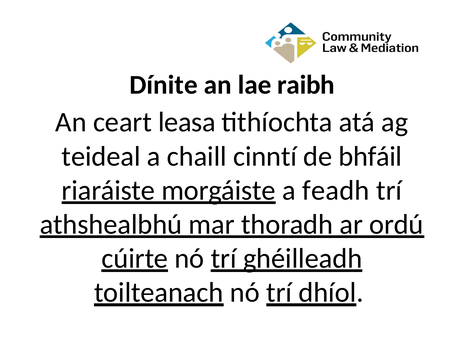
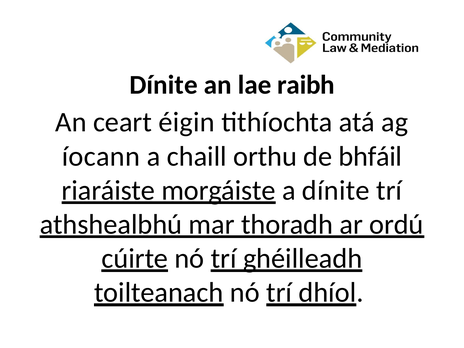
leasa: leasa -> éigin
teideal: teideal -> íocann
cinntí: cinntí -> orthu
a feadh: feadh -> dínite
